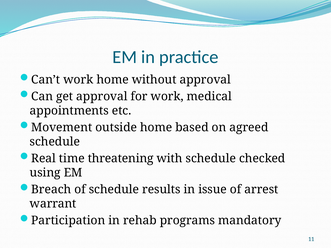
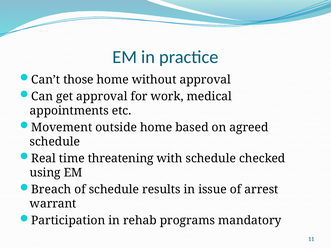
Can’t work: work -> those
